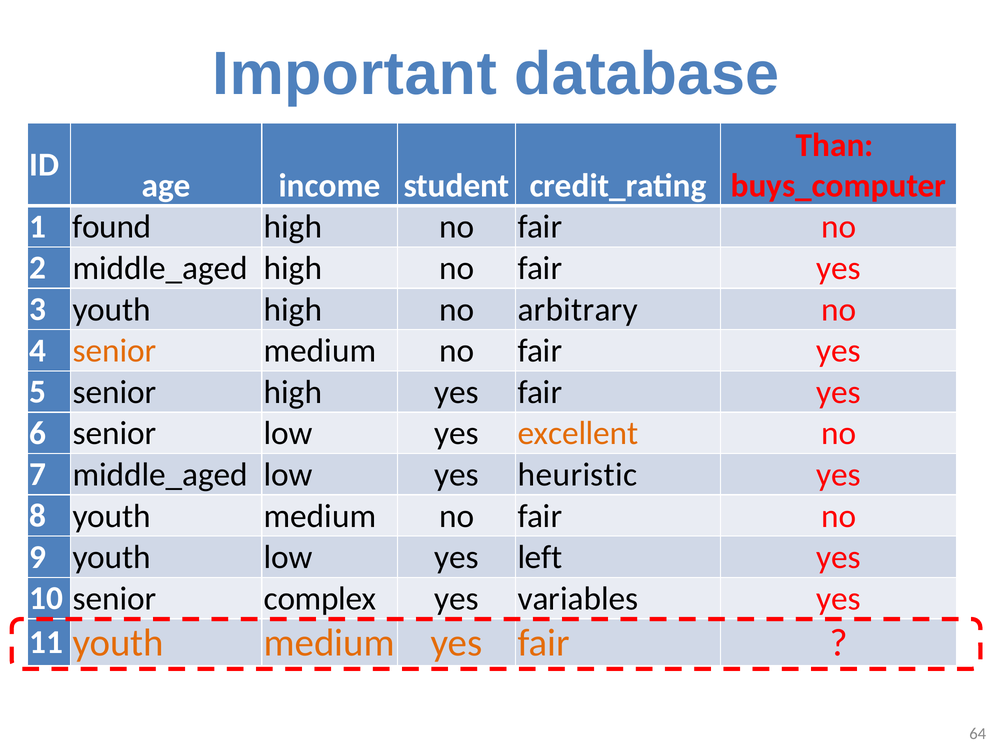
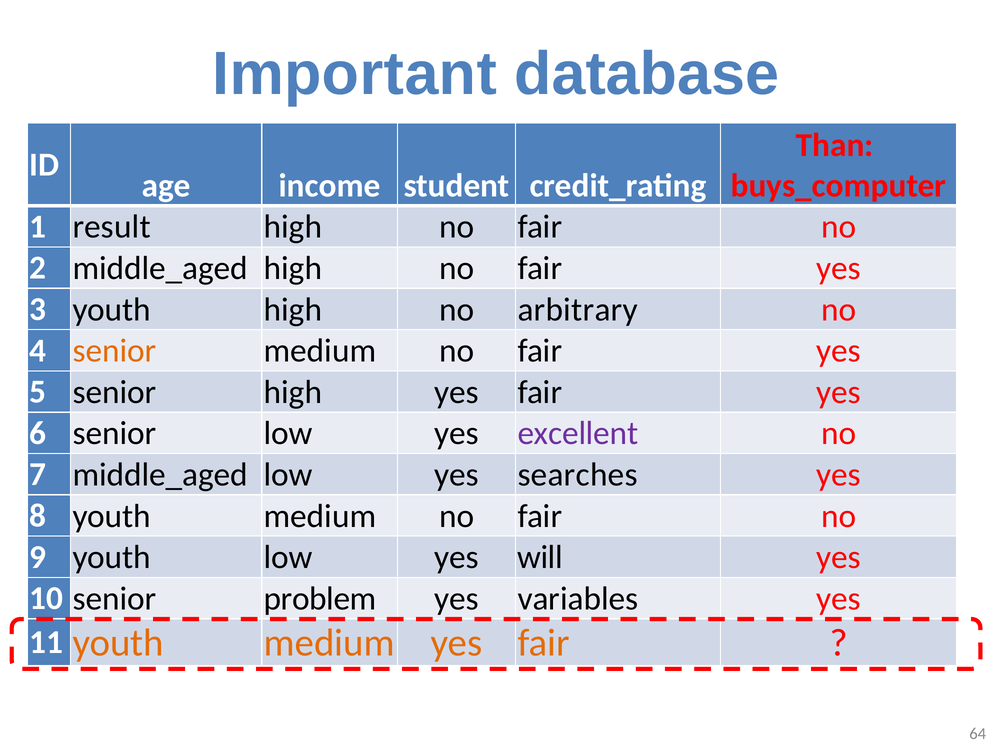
found: found -> result
excellent colour: orange -> purple
heuristic: heuristic -> searches
left: left -> will
complex: complex -> problem
